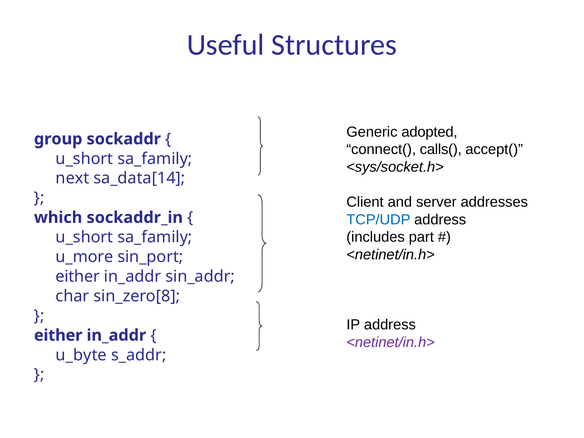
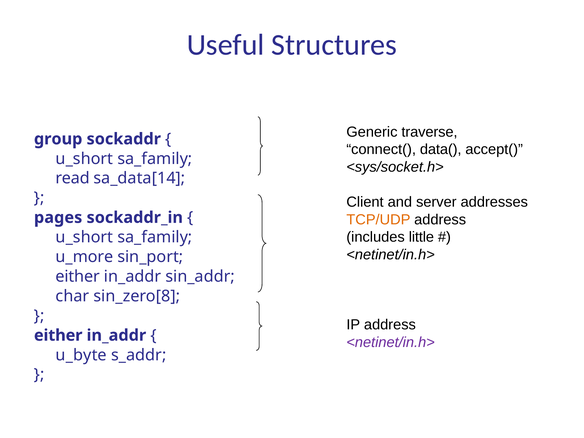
adopted: adopted -> traverse
calls(: calls( -> data(
next: next -> read
TCP/UDP colour: blue -> orange
which: which -> pages
part: part -> little
